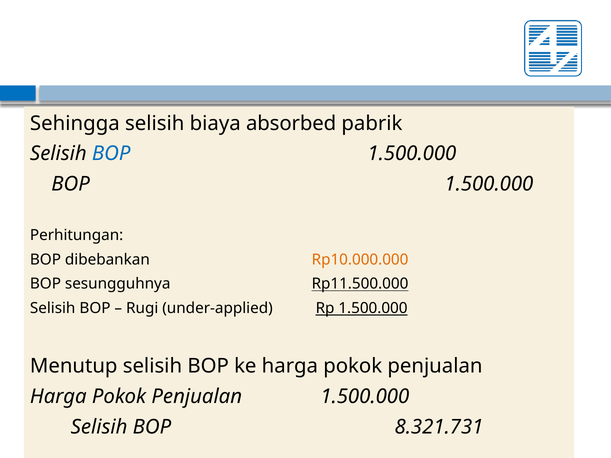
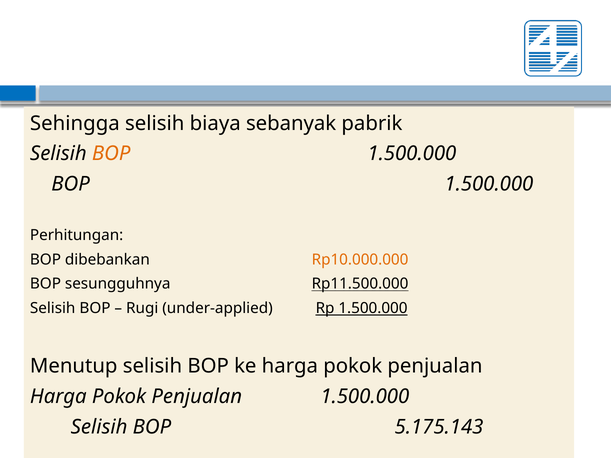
absorbed: absorbed -> sebanyak
BOP at (111, 154) colour: blue -> orange
8.321.731: 8.321.731 -> 5.175.143
